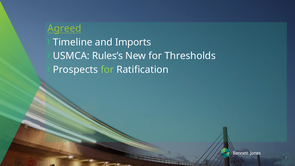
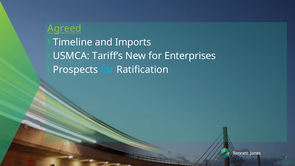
Rules’s: Rules’s -> Tariff’s
Thresholds: Thresholds -> Enterprises
for at (107, 70) colour: light green -> light blue
